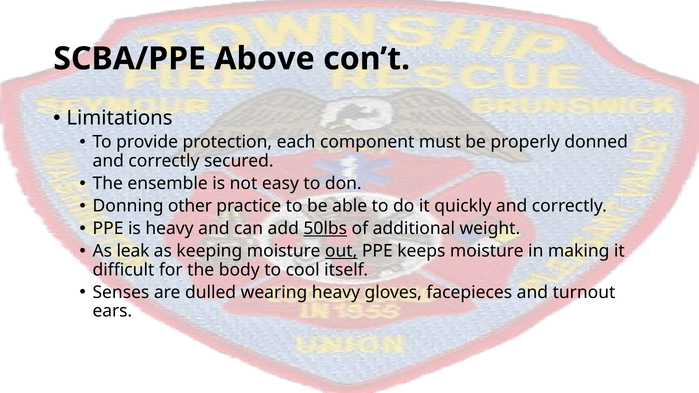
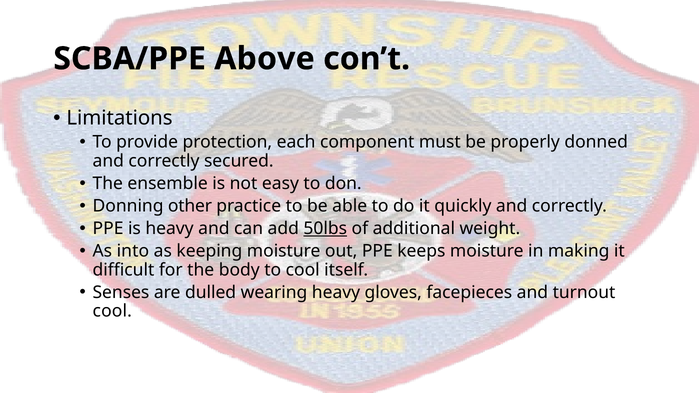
leak: leak -> into
out underline: present -> none
ears at (112, 311): ears -> cool
